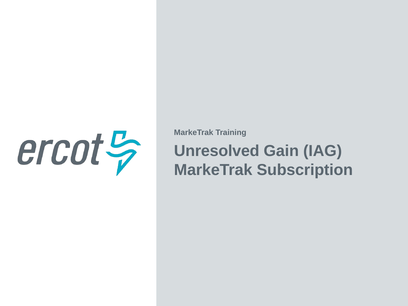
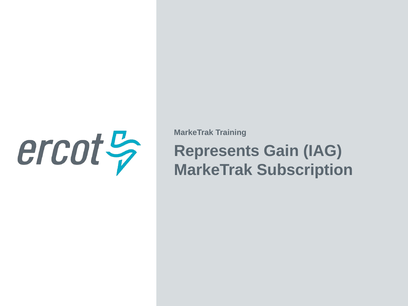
Unresolved: Unresolved -> Represents
